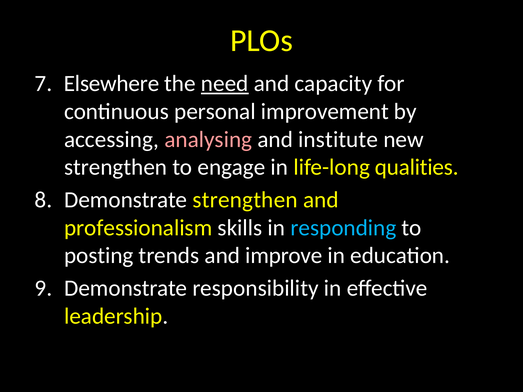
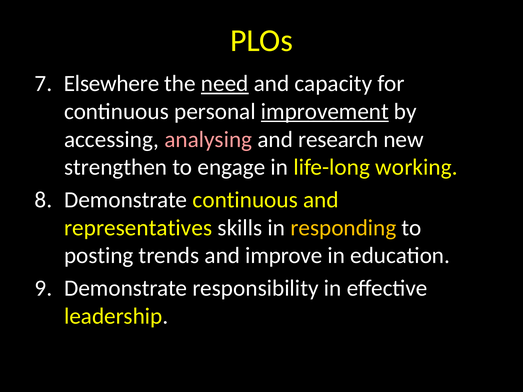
improvement underline: none -> present
institute: institute -> research
qualities: qualities -> working
Demonstrate strengthen: strengthen -> continuous
professionalism: professionalism -> representatives
responding colour: light blue -> yellow
